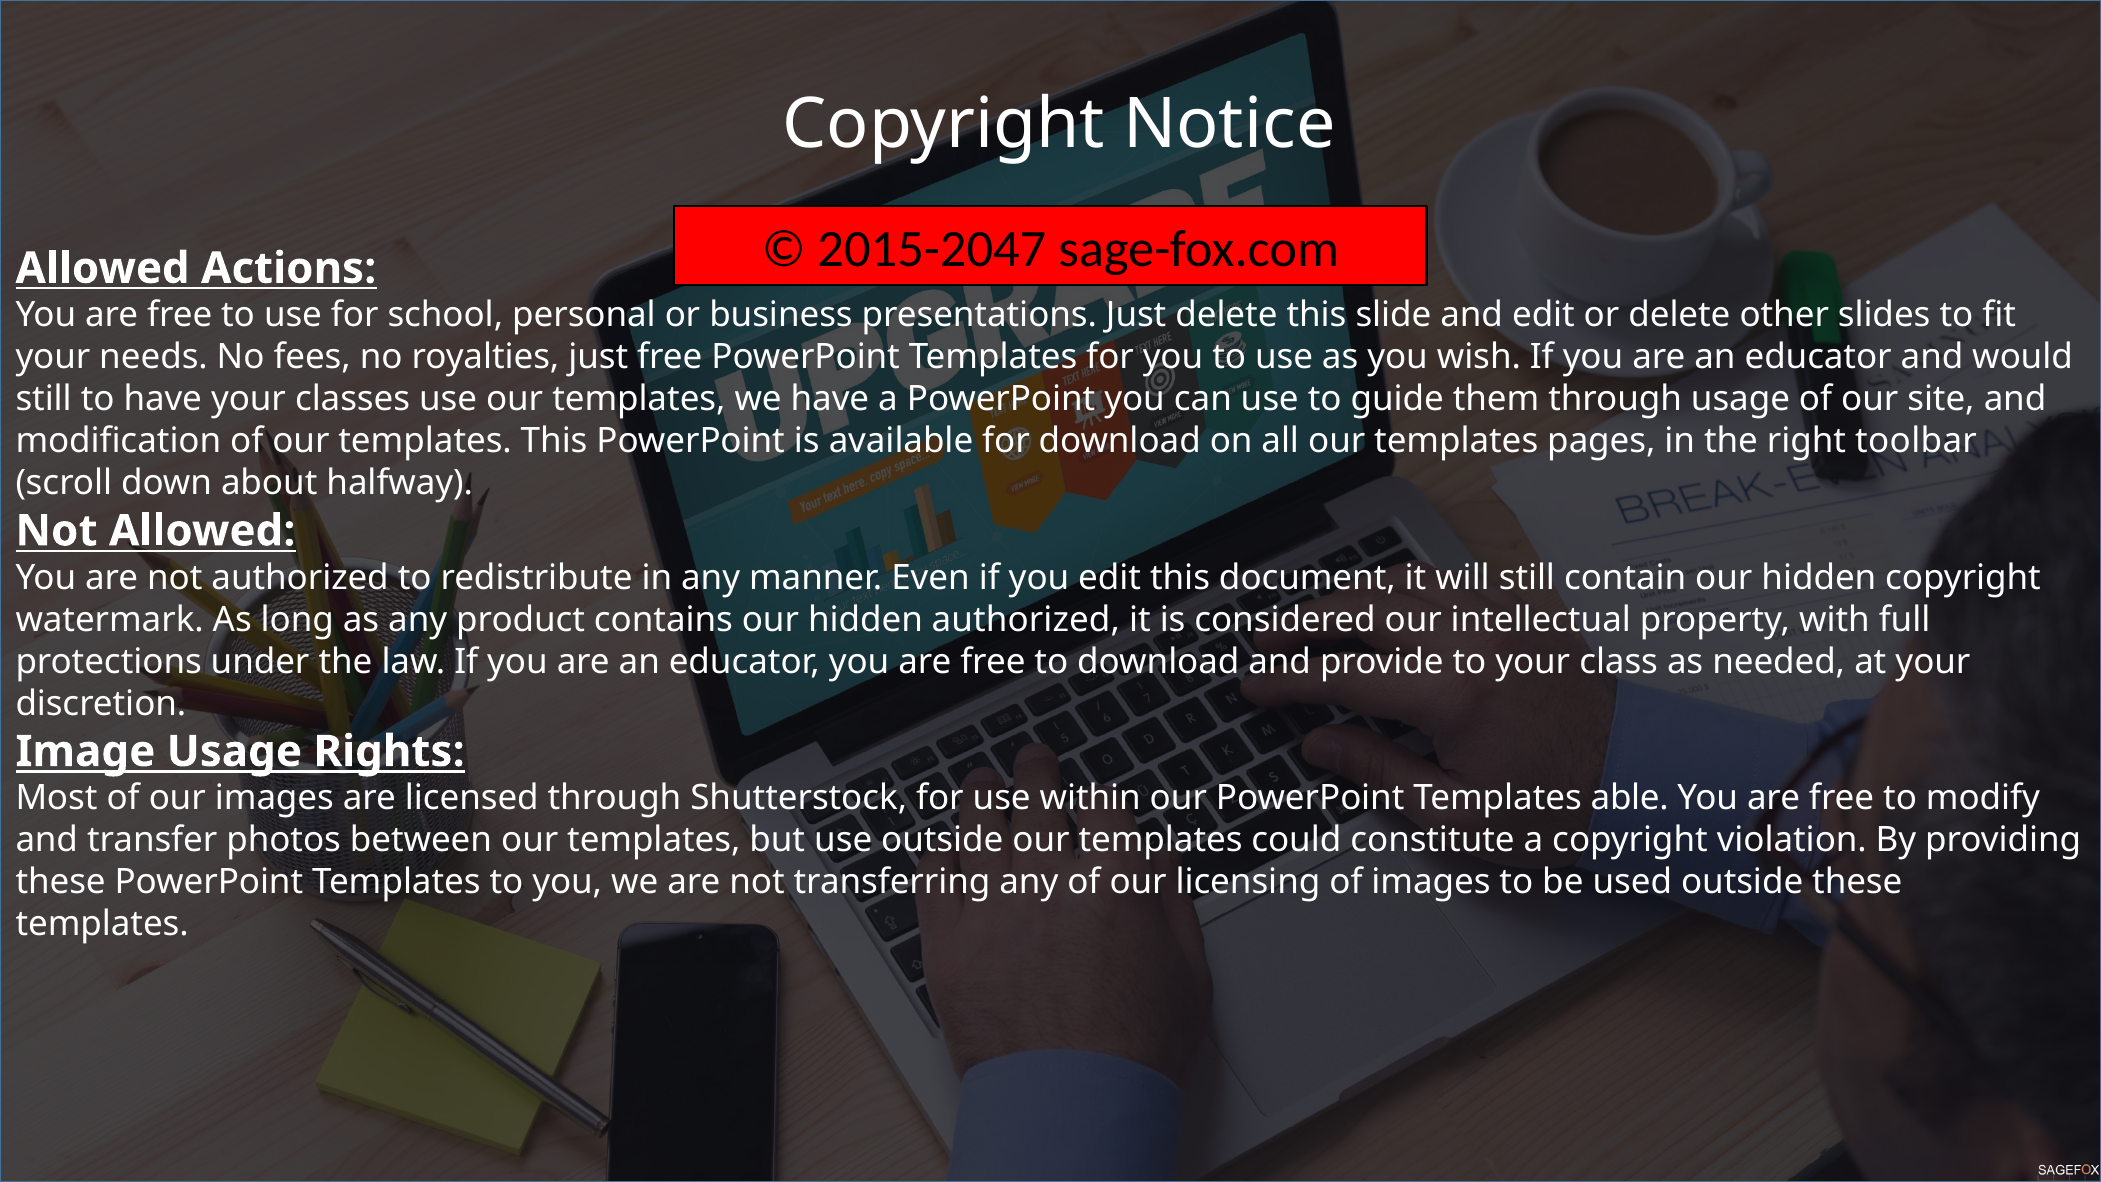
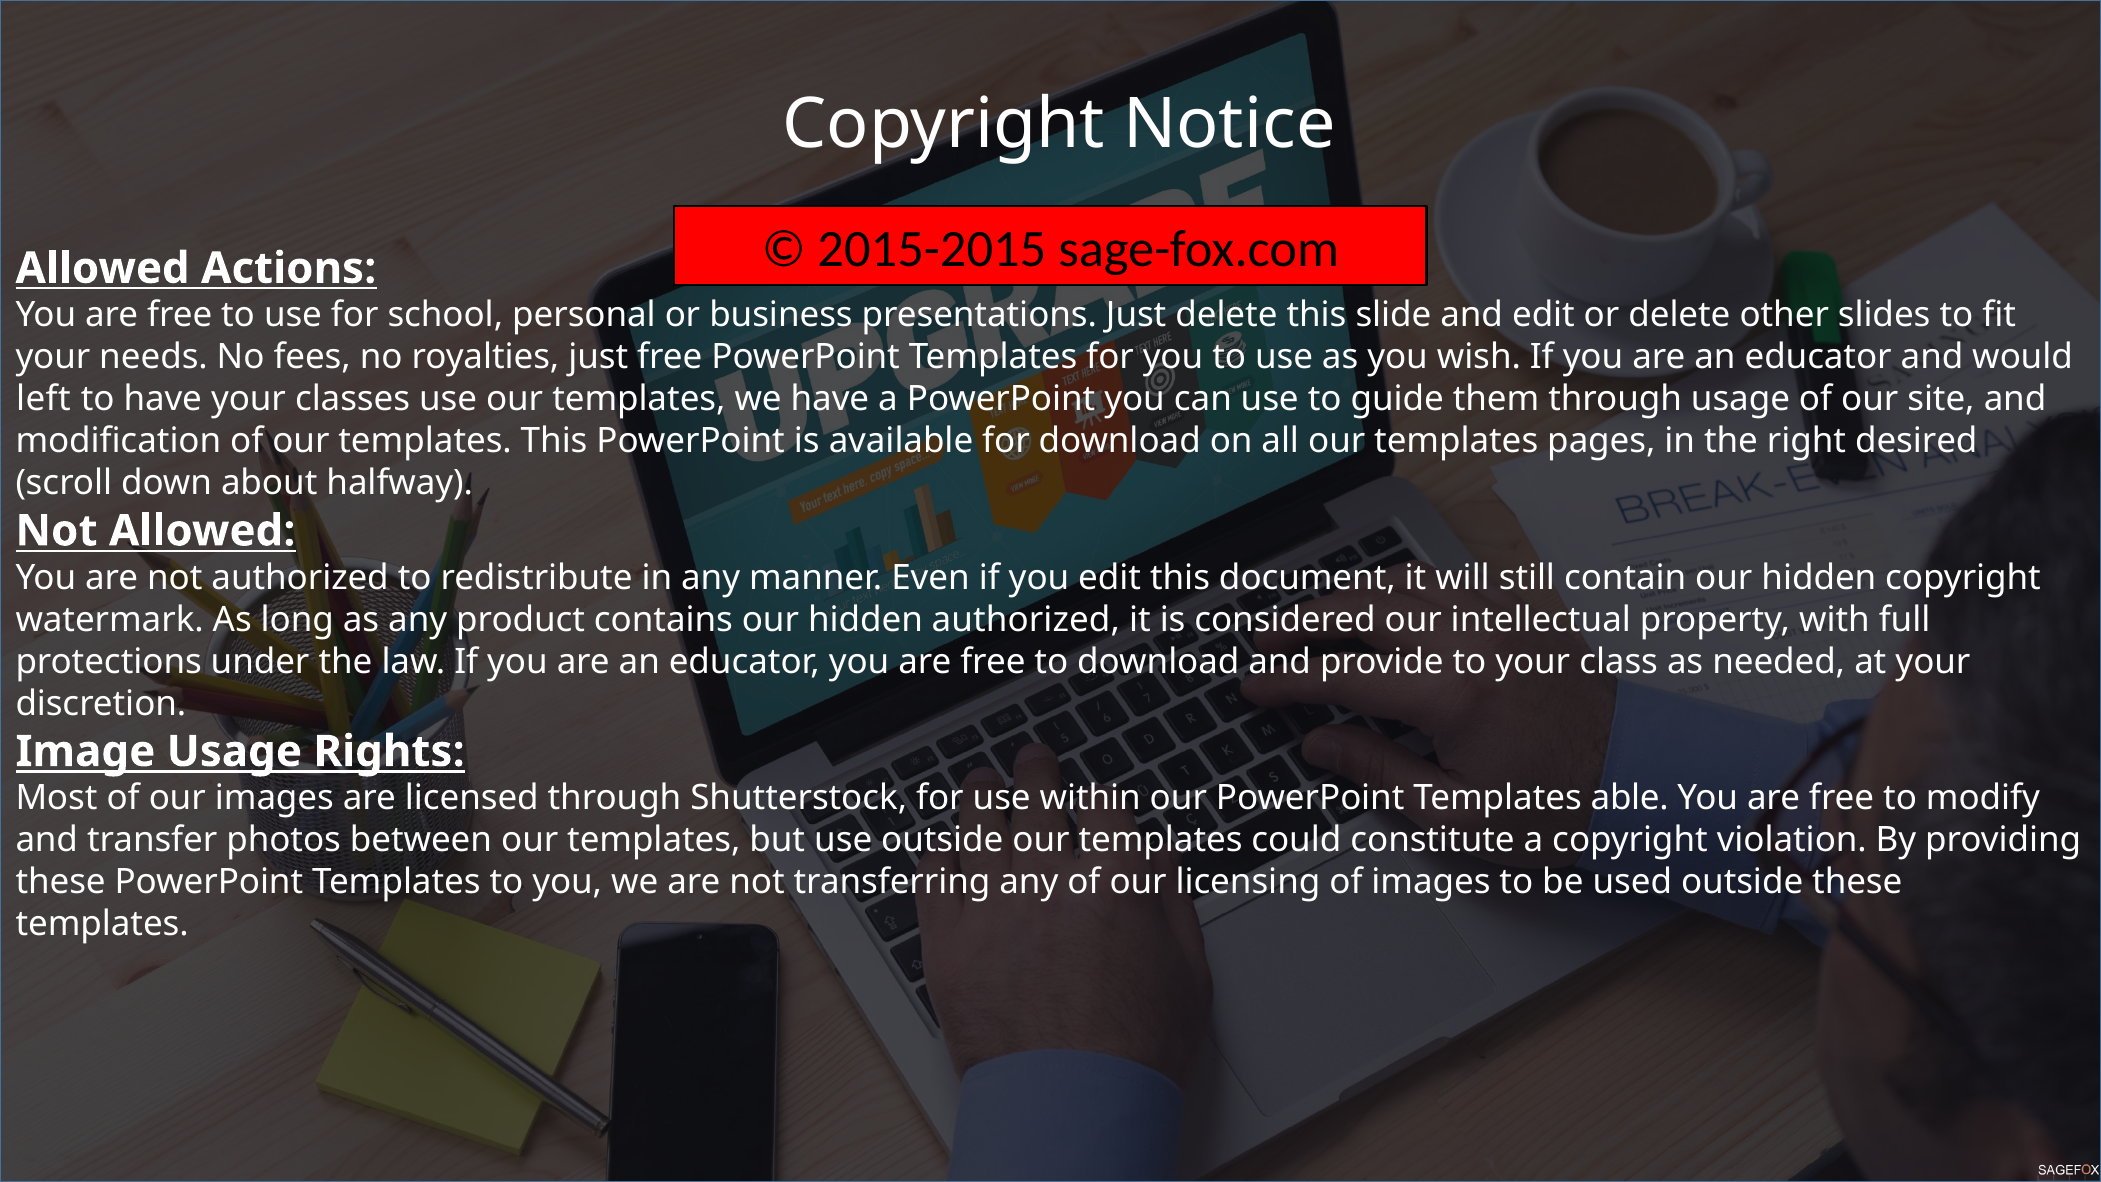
2015-2047: 2015-2047 -> 2015-2015
still at (44, 399): still -> left
toolbar: toolbar -> desired
